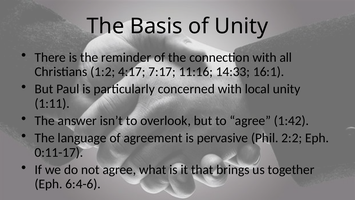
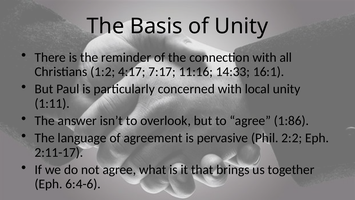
1:42: 1:42 -> 1:86
0:11-17: 0:11-17 -> 2:11-17
